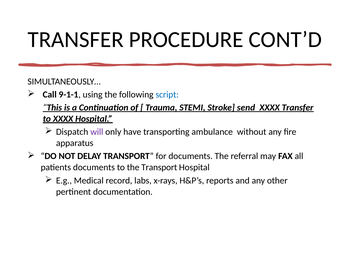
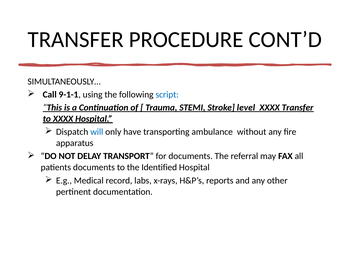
send: send -> level
will colour: purple -> blue
the Transport: Transport -> Identified
